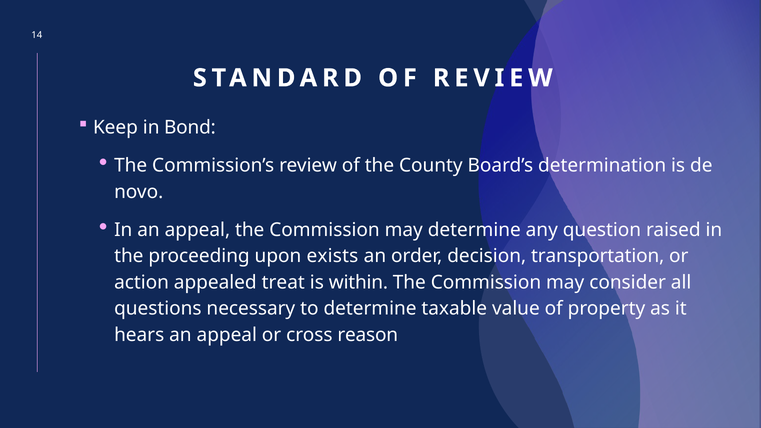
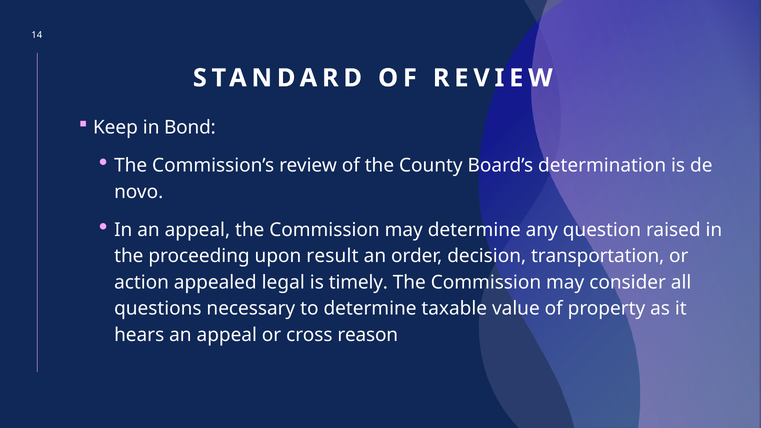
exists: exists -> result
treat: treat -> legal
within: within -> timely
